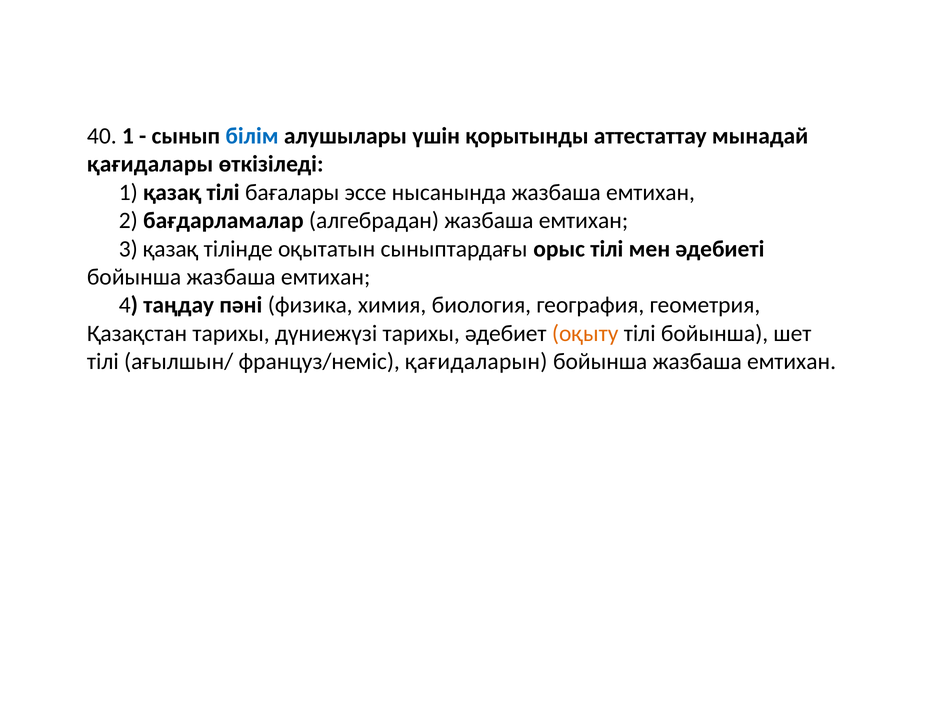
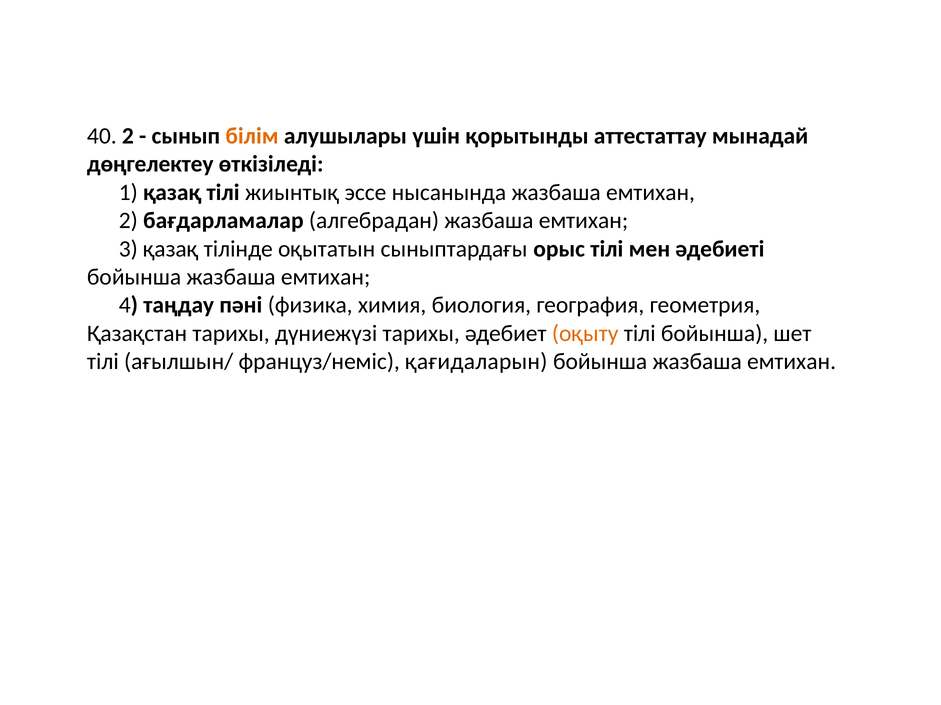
40 1: 1 -> 2
білім colour: blue -> orange
қағидалары: қағидалары -> дөңгелектеу
бағалары: бағалары -> жиынтық
